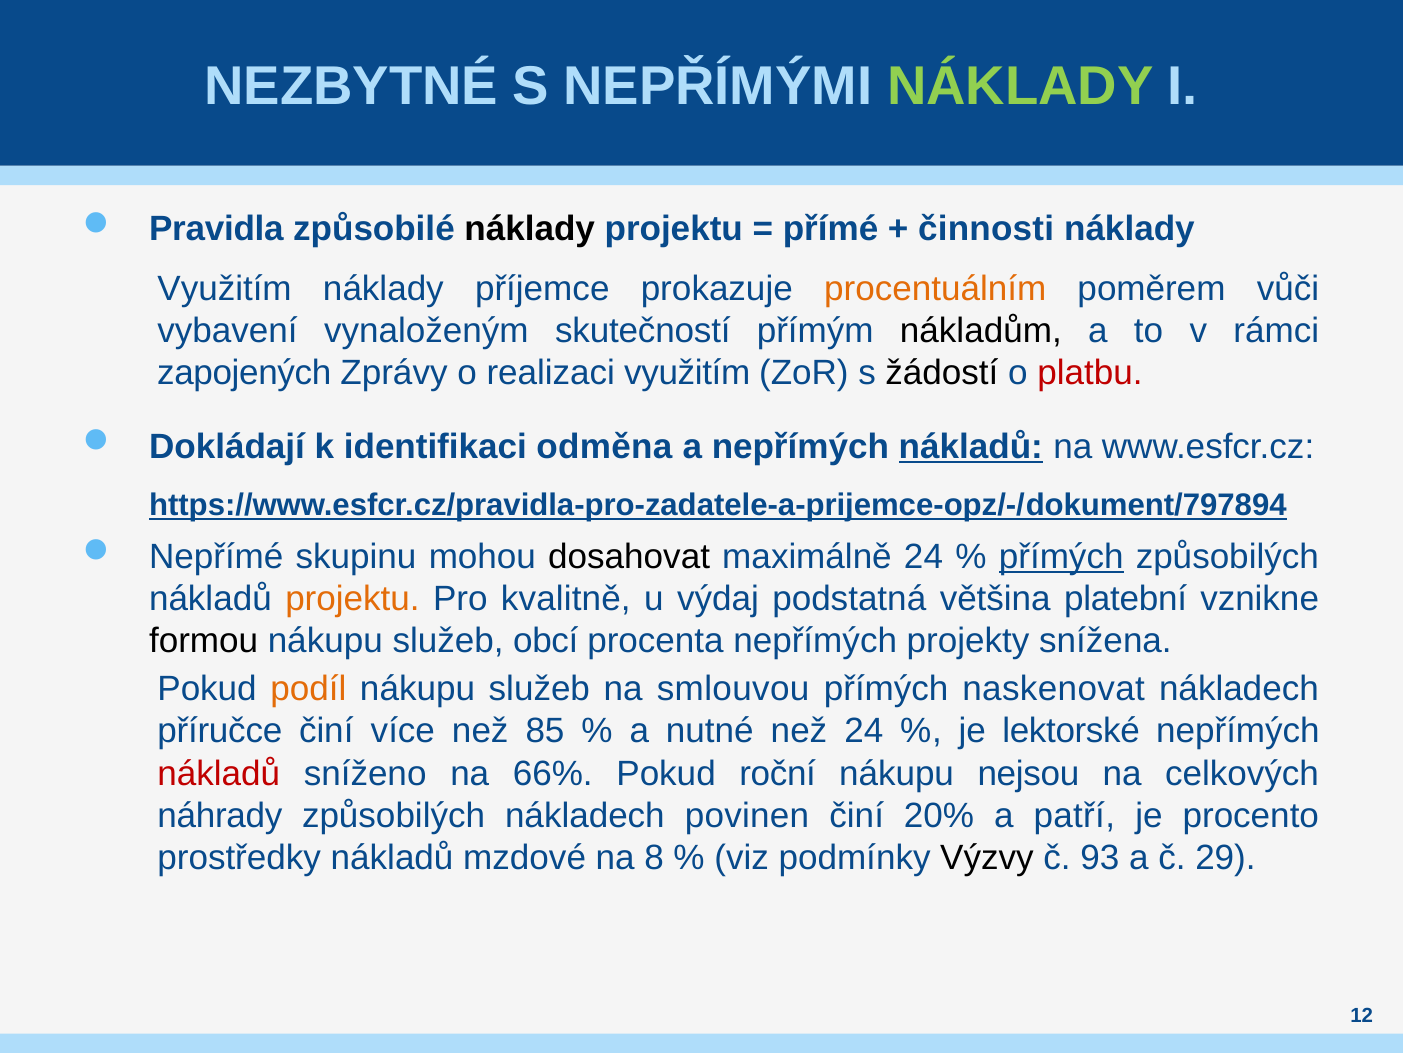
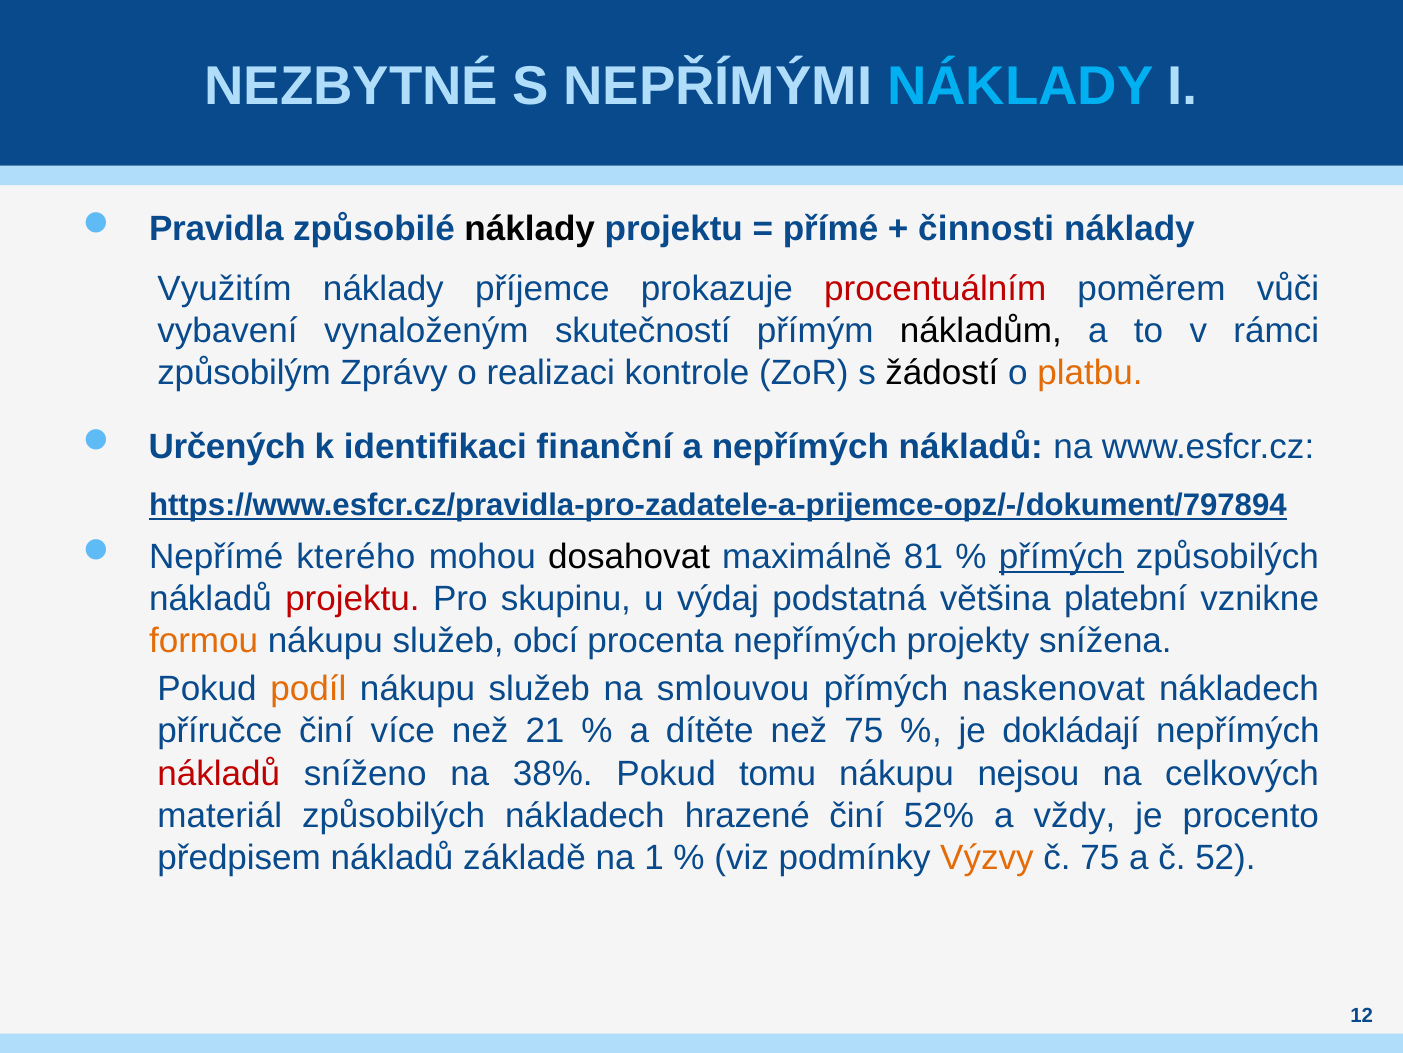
NÁKLADY at (1020, 87) colour: light green -> light blue
procentuálním colour: orange -> red
zapojených: zapojených -> způsobilým
realizaci využitím: využitím -> kontrole
platbu colour: red -> orange
Dokládají: Dokládají -> Určených
odměna: odměna -> finanční
nákladů at (971, 447) underline: present -> none
skupinu: skupinu -> kterého
maximálně 24: 24 -> 81
projektu at (352, 599) colour: orange -> red
kvalitně: kvalitně -> skupinu
formou colour: black -> orange
85: 85 -> 21
nutné: nutné -> dítěte
než 24: 24 -> 75
lektorské: lektorské -> dokládají
66%: 66% -> 38%
roční: roční -> tomu
náhrady: náhrady -> materiál
povinen: povinen -> hrazené
20%: 20% -> 52%
patří: patří -> vždy
prostředky: prostředky -> předpisem
mzdové: mzdové -> základě
8: 8 -> 1
Výzvy colour: black -> orange
č 93: 93 -> 75
29: 29 -> 52
